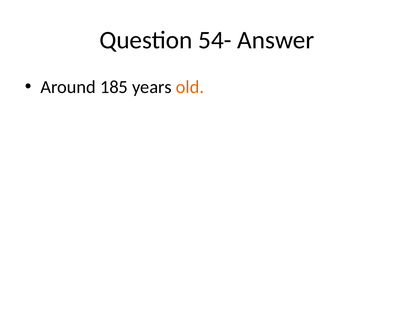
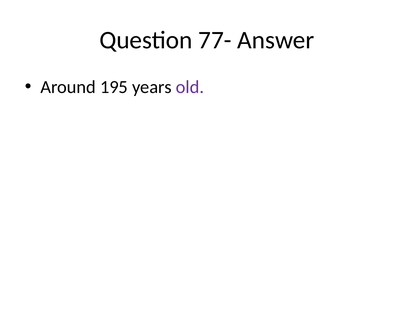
54-: 54- -> 77-
185: 185 -> 195
old colour: orange -> purple
